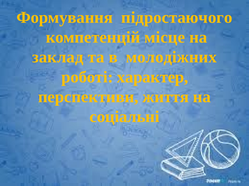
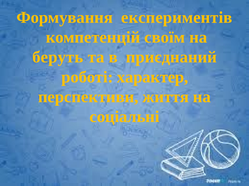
підростаючого: підростаючого -> експериментів
місце: місце -> своїм
заклад: заклад -> беруть
молодіжних: молодіжних -> приєднаний
